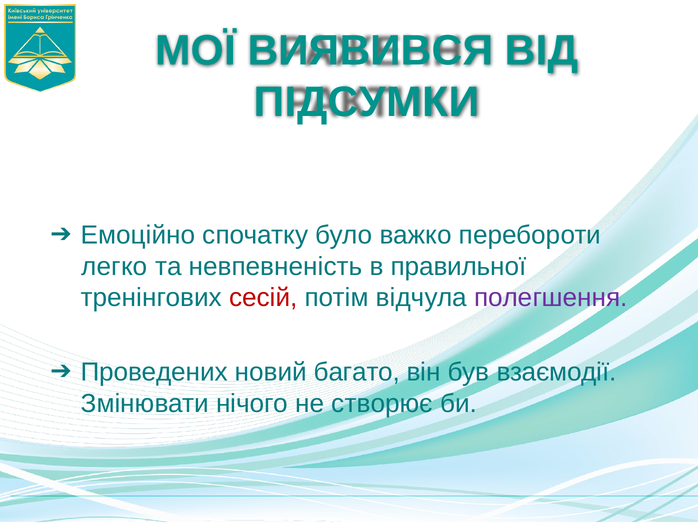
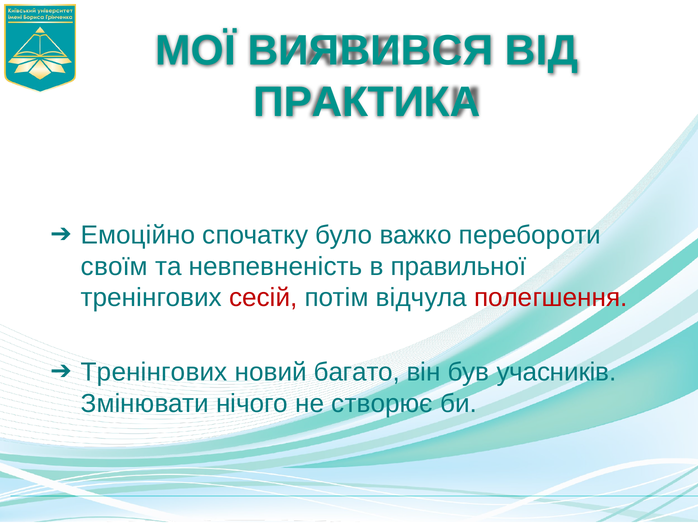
ПІДСУМКИ: ПІДСУМКИ -> ПРАКТИКА
легко: легко -> своїм
полегшення colour: purple -> red
Проведених at (154, 373): Проведених -> Тренінгових
взаємодії: взаємодії -> учасників
